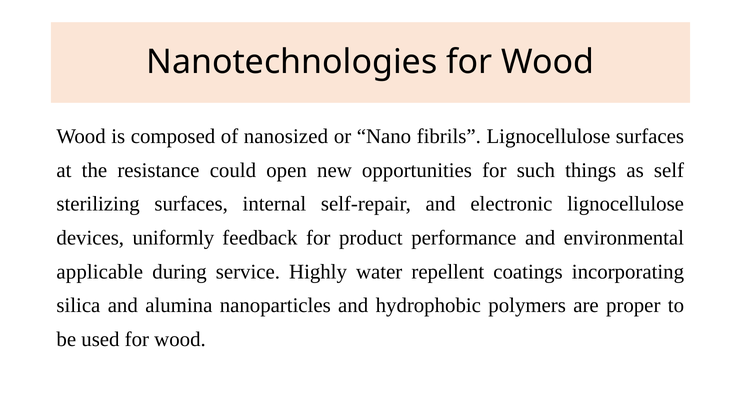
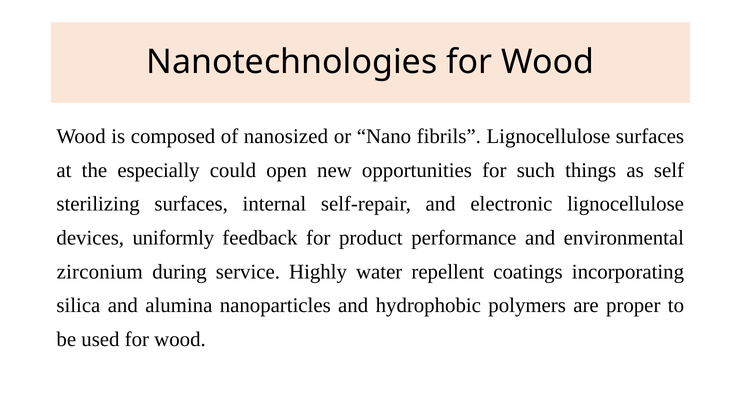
resistance: resistance -> especially
applicable: applicable -> zirconium
